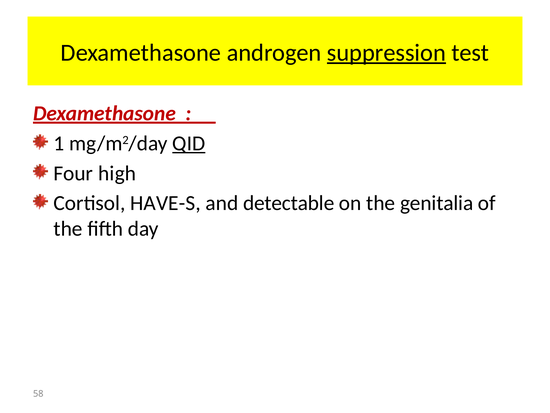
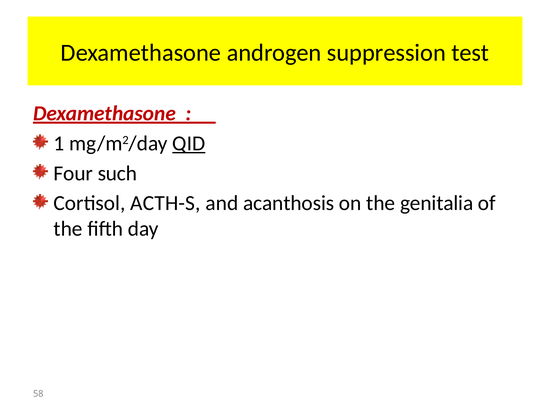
suppression underline: present -> none
high: high -> such
HAVE-S: HAVE-S -> ACTH-S
detectable: detectable -> acanthosis
